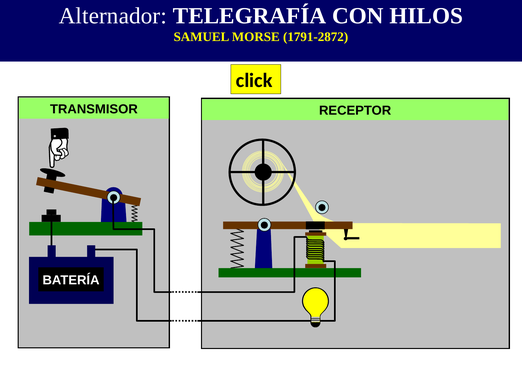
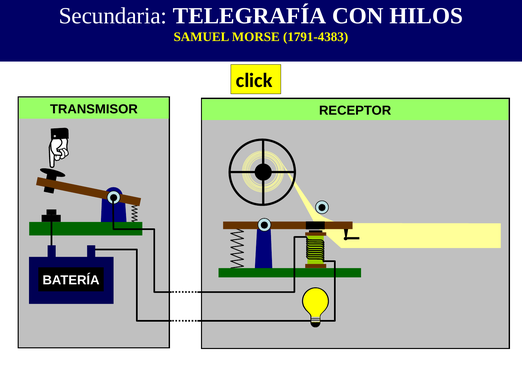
Alternador: Alternador -> Secundaria
1791-2872: 1791-2872 -> 1791-4383
